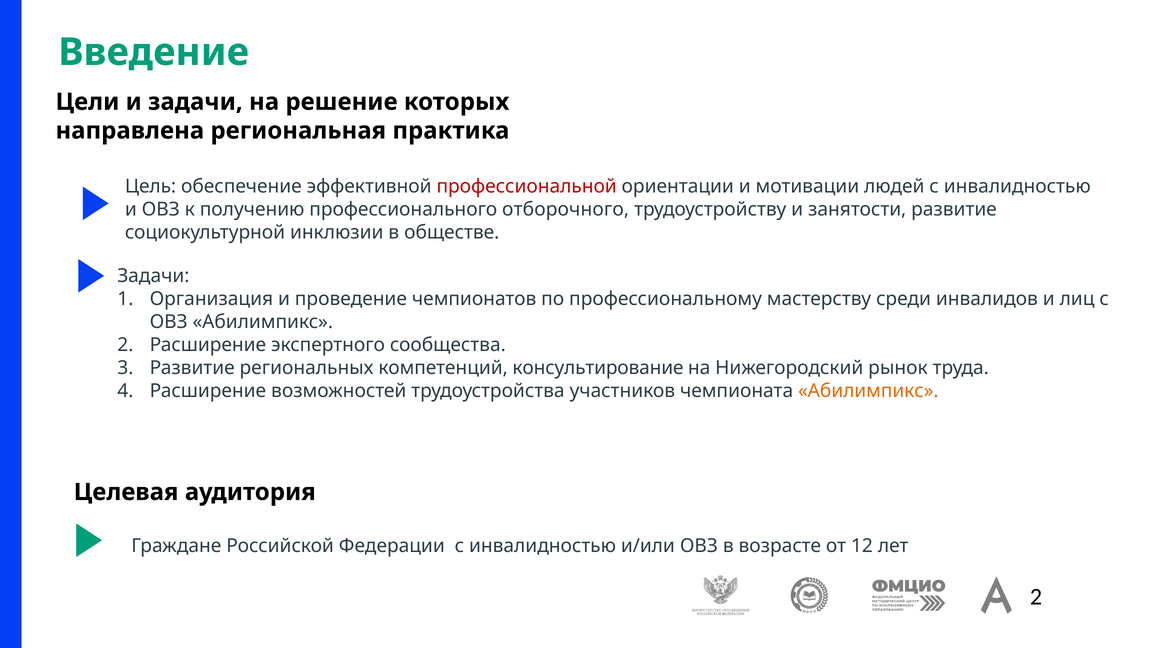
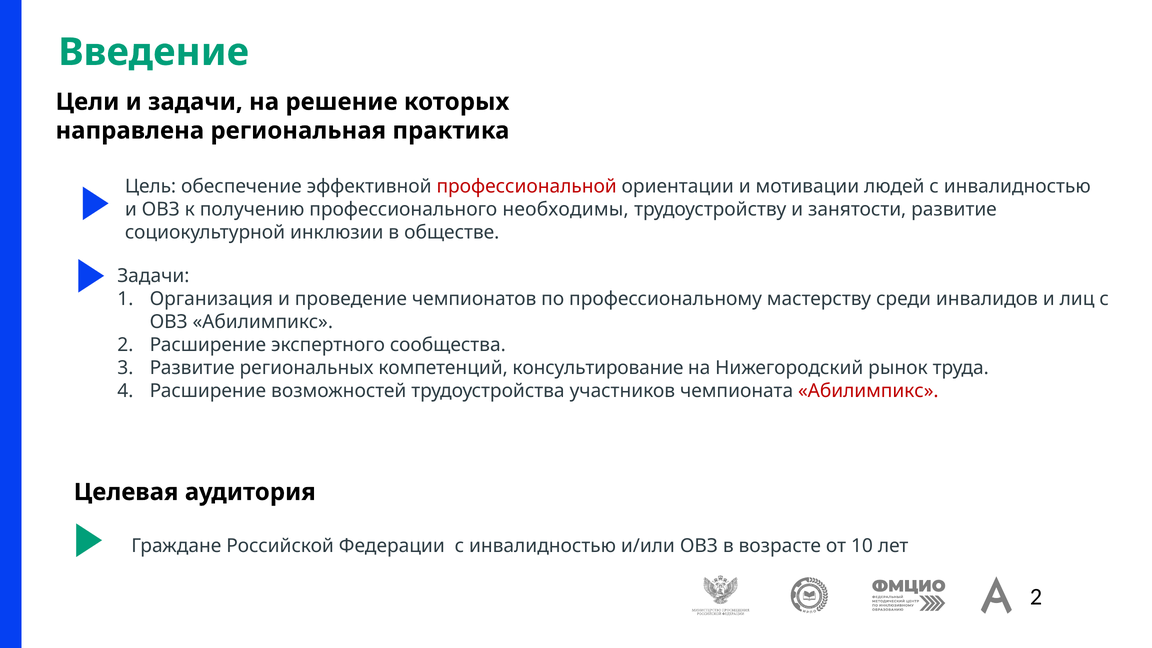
отборочного: отборочного -> необходимы
Абилимпикс at (868, 391) colour: orange -> red
12: 12 -> 10
